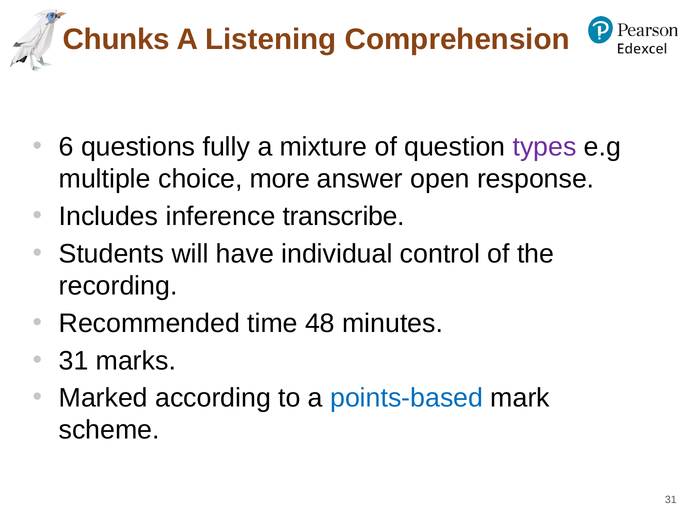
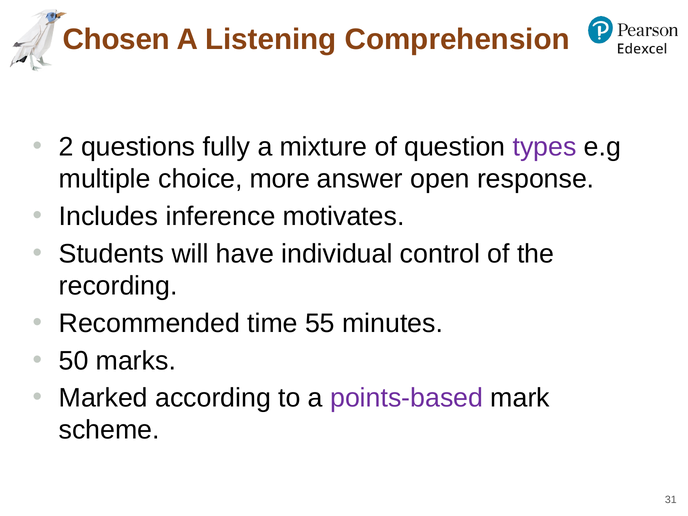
Chunks: Chunks -> Chosen
6: 6 -> 2
transcribe: transcribe -> motivates
48: 48 -> 55
31 at (74, 361): 31 -> 50
points-based colour: blue -> purple
